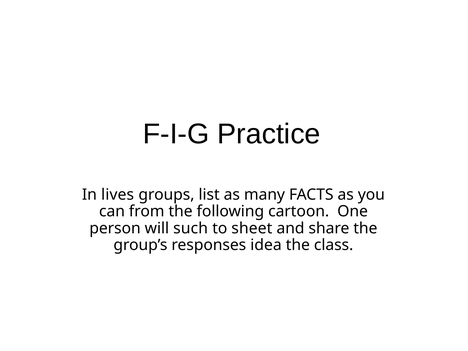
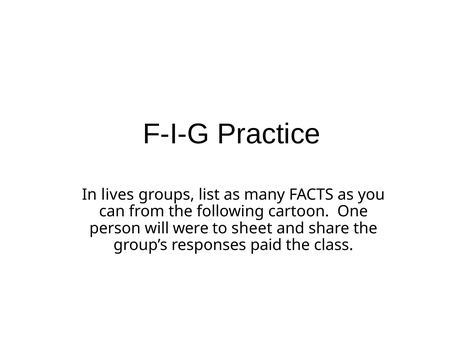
such: such -> were
idea: idea -> paid
